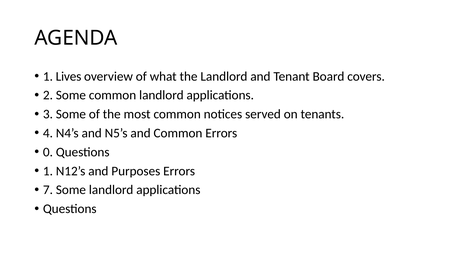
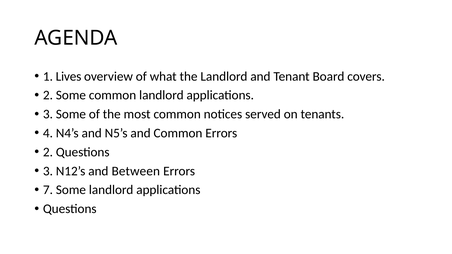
0 at (48, 152): 0 -> 2
1 at (48, 171): 1 -> 3
Purposes: Purposes -> Between
